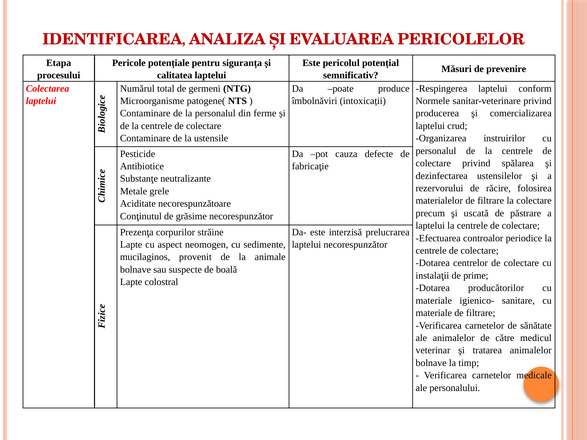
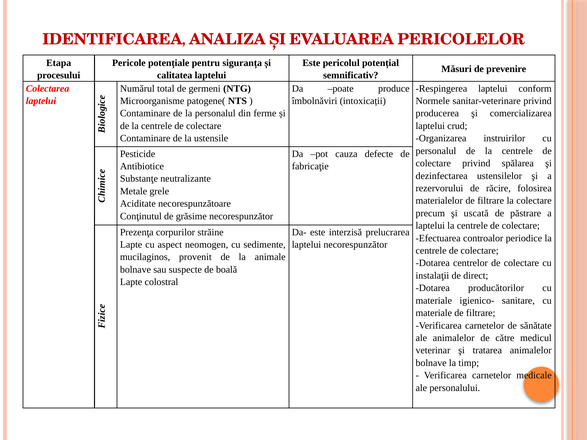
prime: prime -> direct
